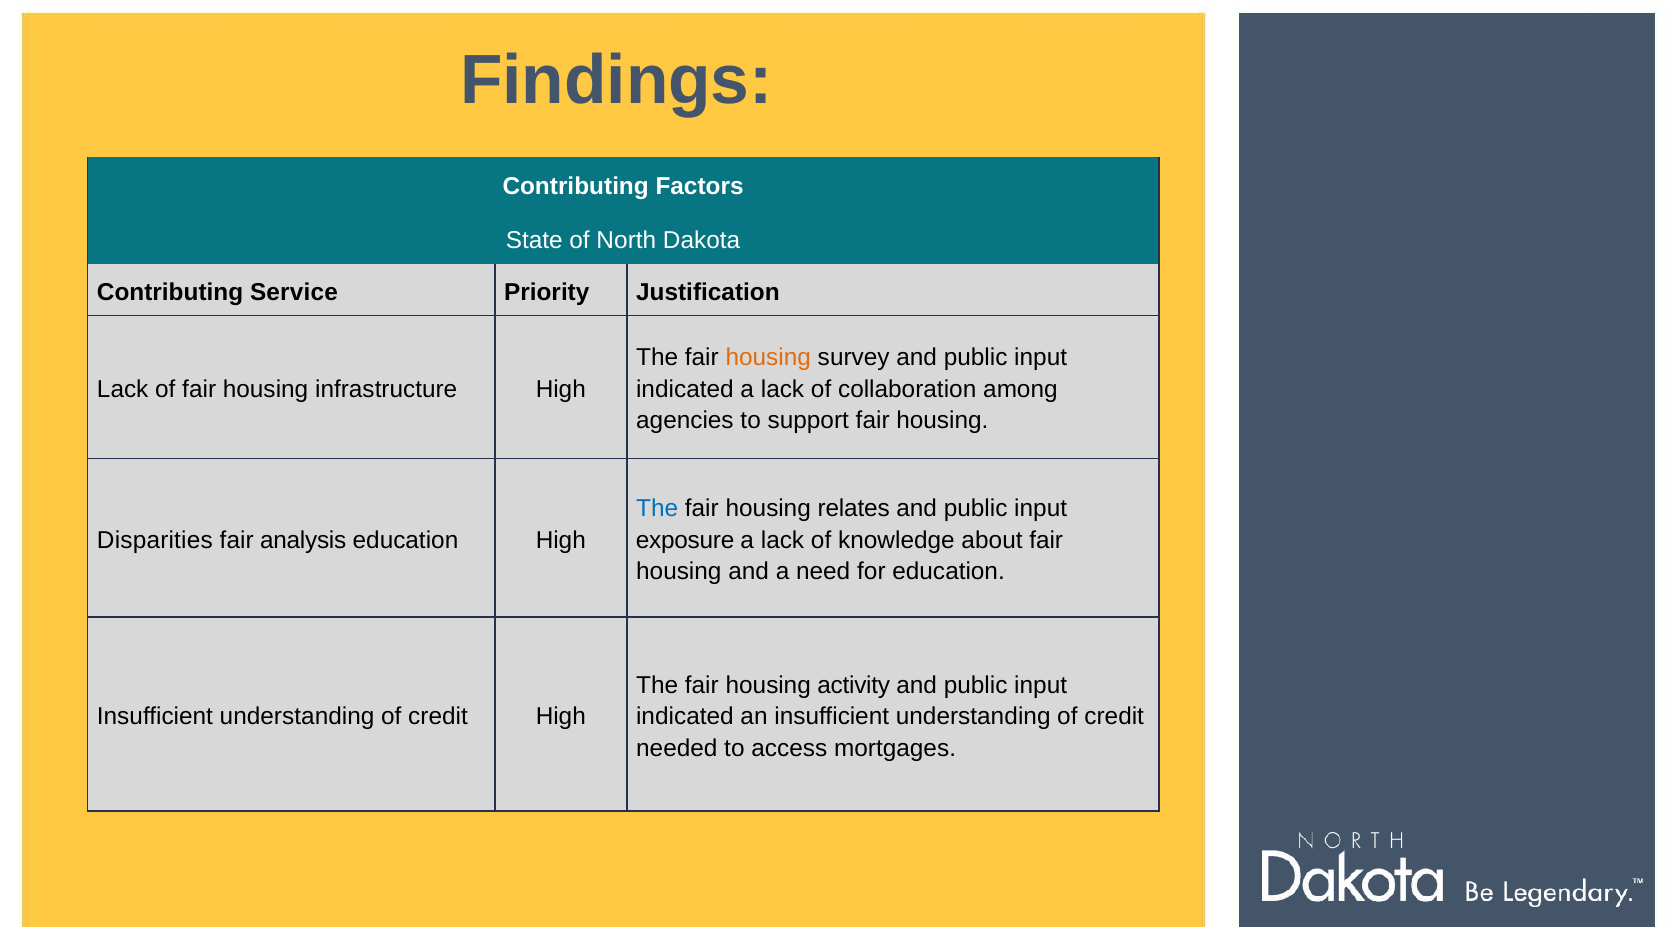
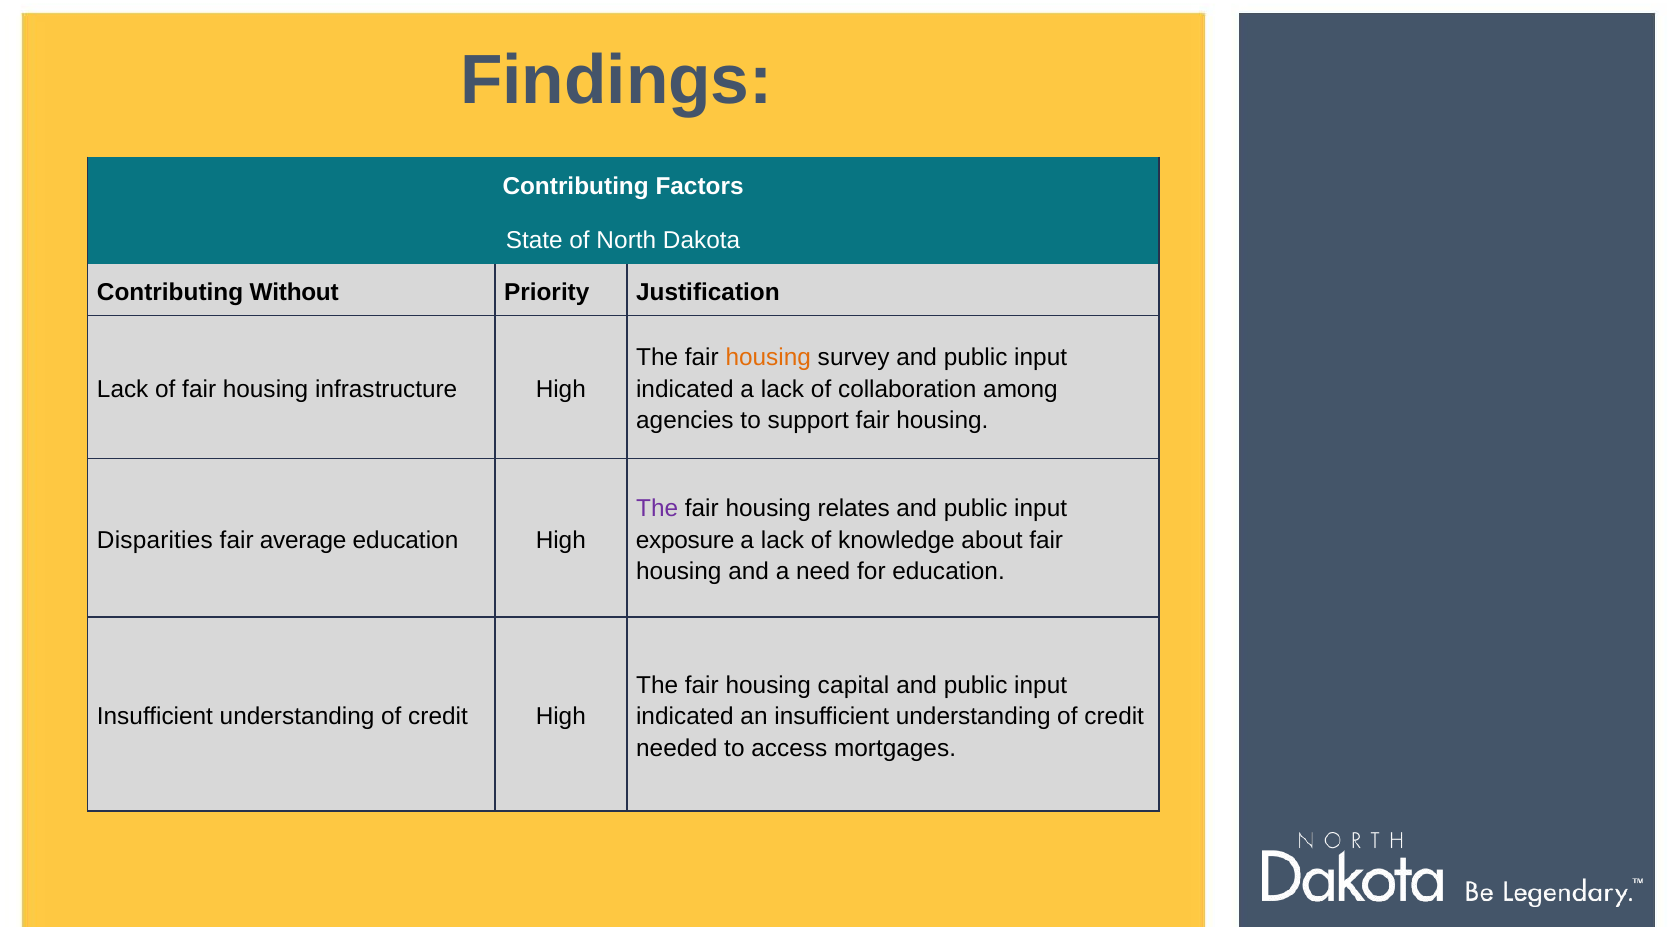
Service: Service -> Without
The at (657, 508) colour: blue -> purple
analysis: analysis -> average
activity: activity -> capital
